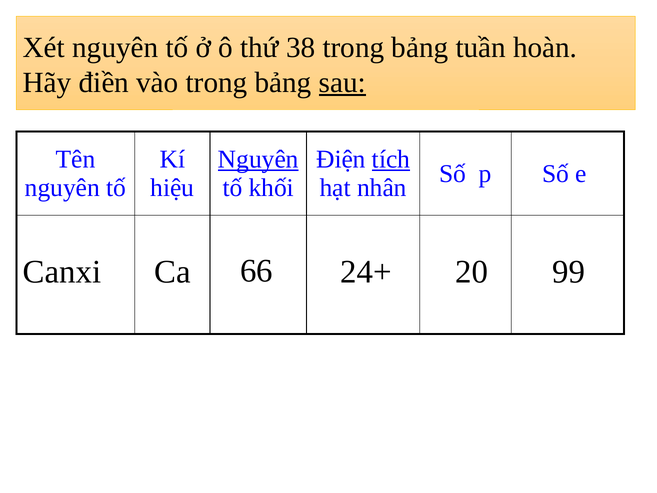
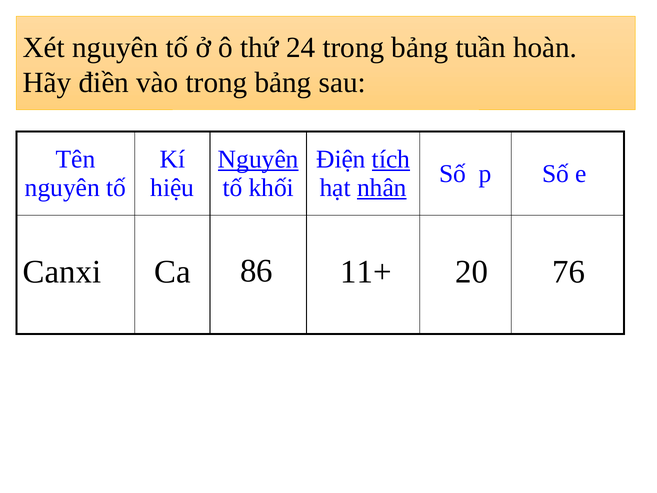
38: 38 -> 24
sau underline: present -> none
nhân underline: none -> present
66: 66 -> 86
24+: 24+ -> 11+
99: 99 -> 76
